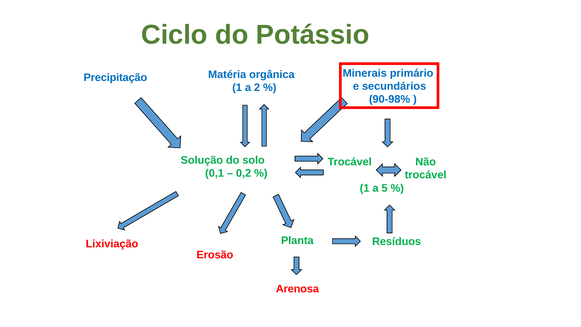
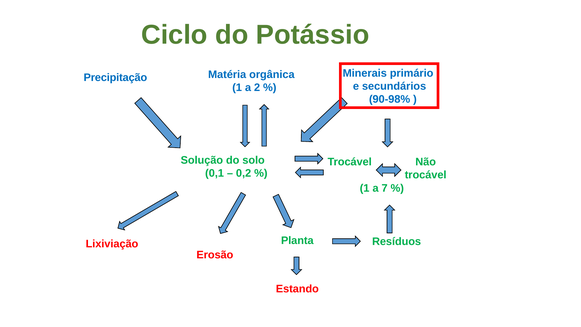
5: 5 -> 7
Arenosa: Arenosa -> Estando
